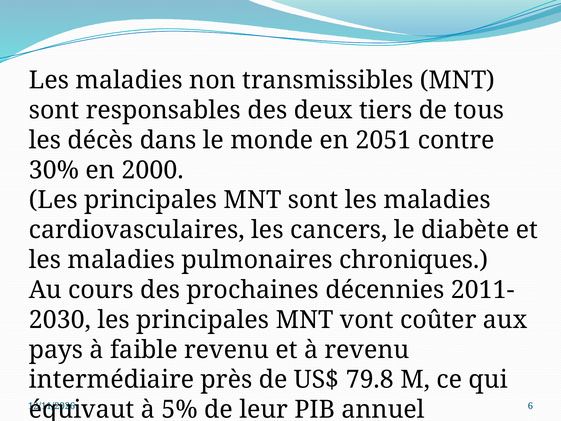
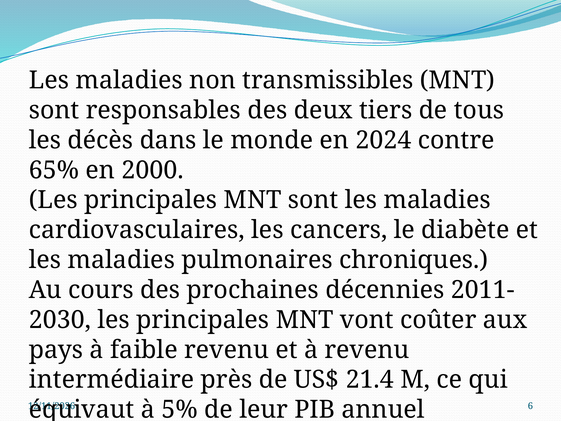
2051: 2051 -> 2024
30%: 30% -> 65%
79.8: 79.8 -> 21.4
